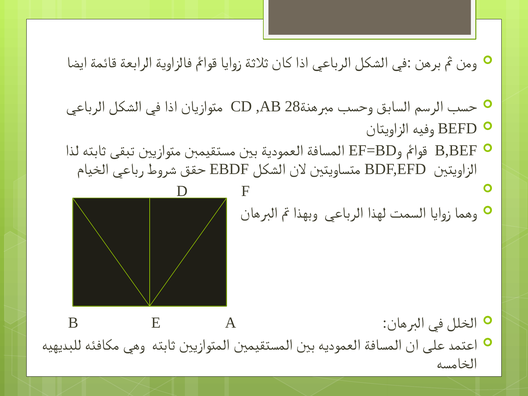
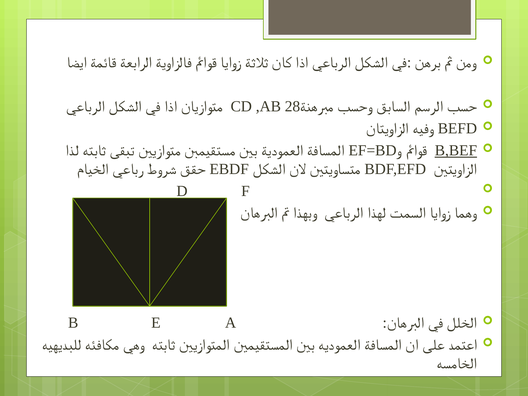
B,BEF underline: none -> present
